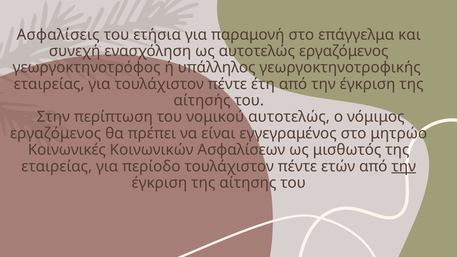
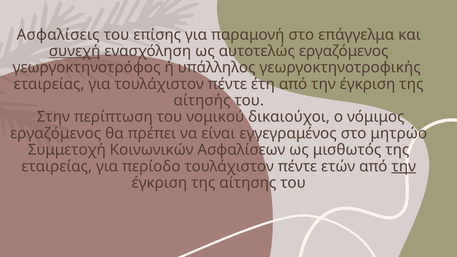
ετήσια: ετήσια -> επίσης
συνεχή underline: none -> present
νομικού αυτοτελώς: αυτοτελώς -> δικαιούχοι
Κοινωνικές: Κοινωνικές -> Συμμετοχή
